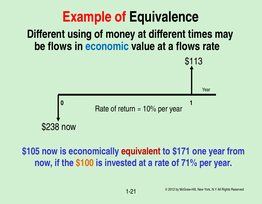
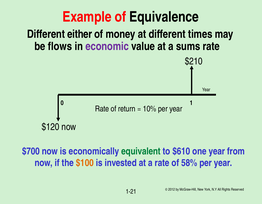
using: using -> either
economic colour: blue -> purple
a flows: flows -> sums
$113: $113 -> $210
$238: $238 -> $120
$105: $105 -> $700
equivalent colour: red -> green
$171: $171 -> $610
71%: 71% -> 58%
